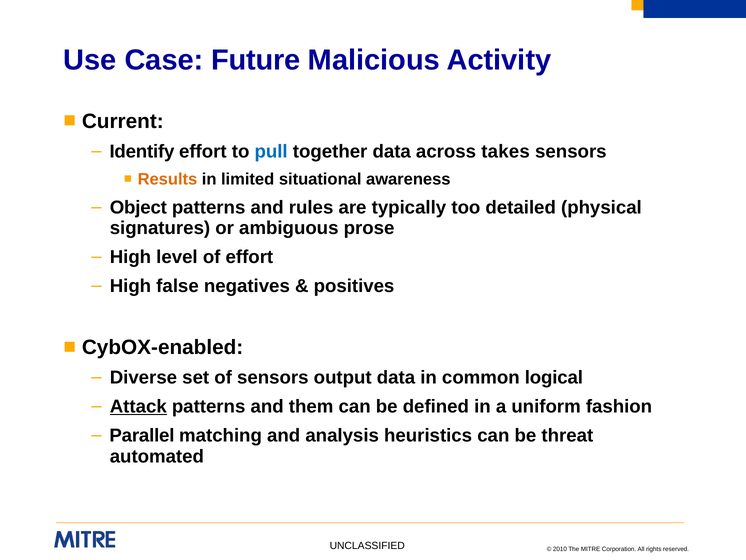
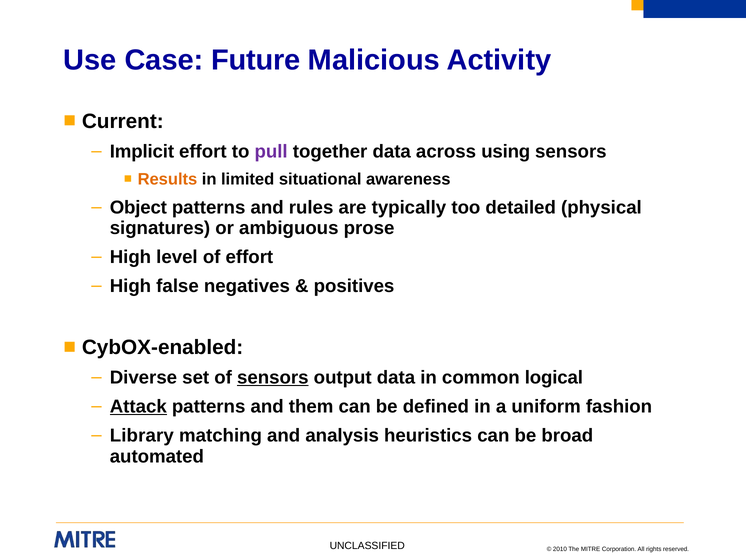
Identify: Identify -> Implicit
pull colour: blue -> purple
takes: takes -> using
sensors at (273, 377) underline: none -> present
Parallel: Parallel -> Library
threat: threat -> broad
